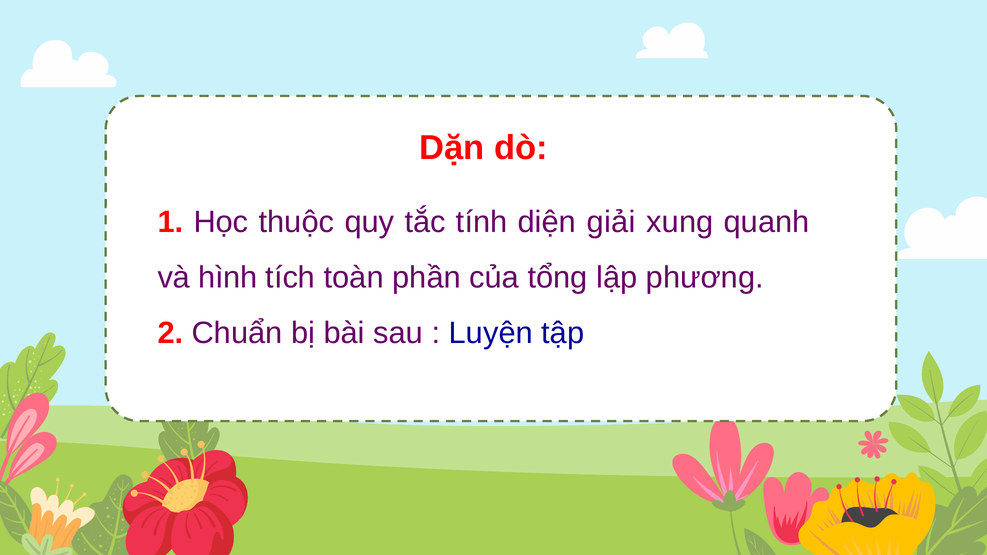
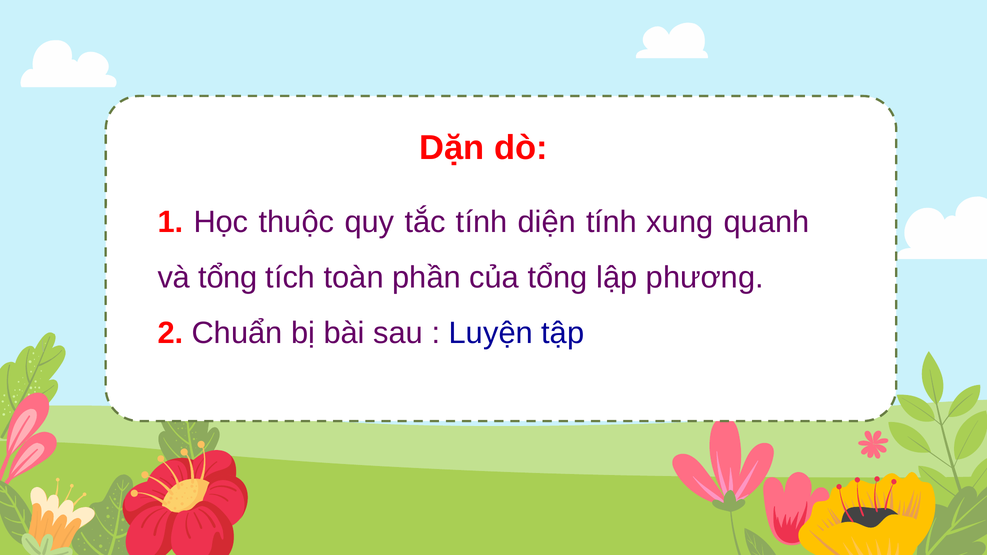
diện giải: giải -> tính
và hình: hình -> tổng
